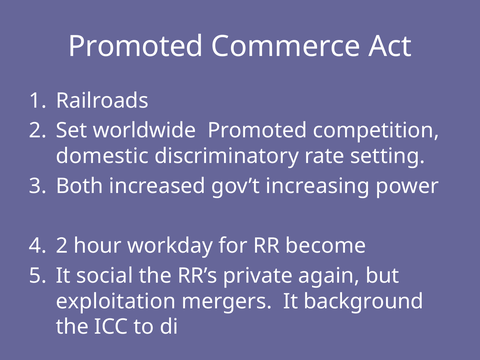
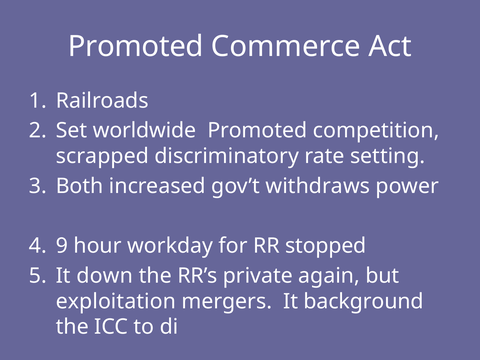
domestic: domestic -> scrapped
increasing: increasing -> withdraws
2 at (62, 246): 2 -> 9
become: become -> stopped
social: social -> down
